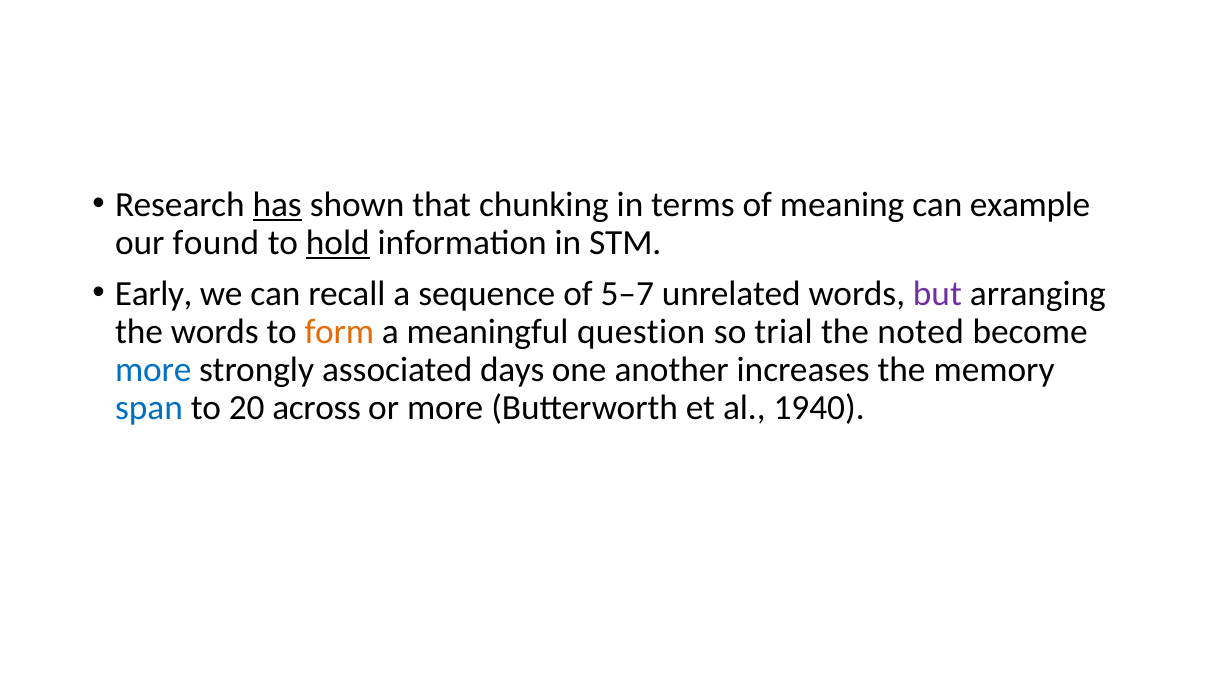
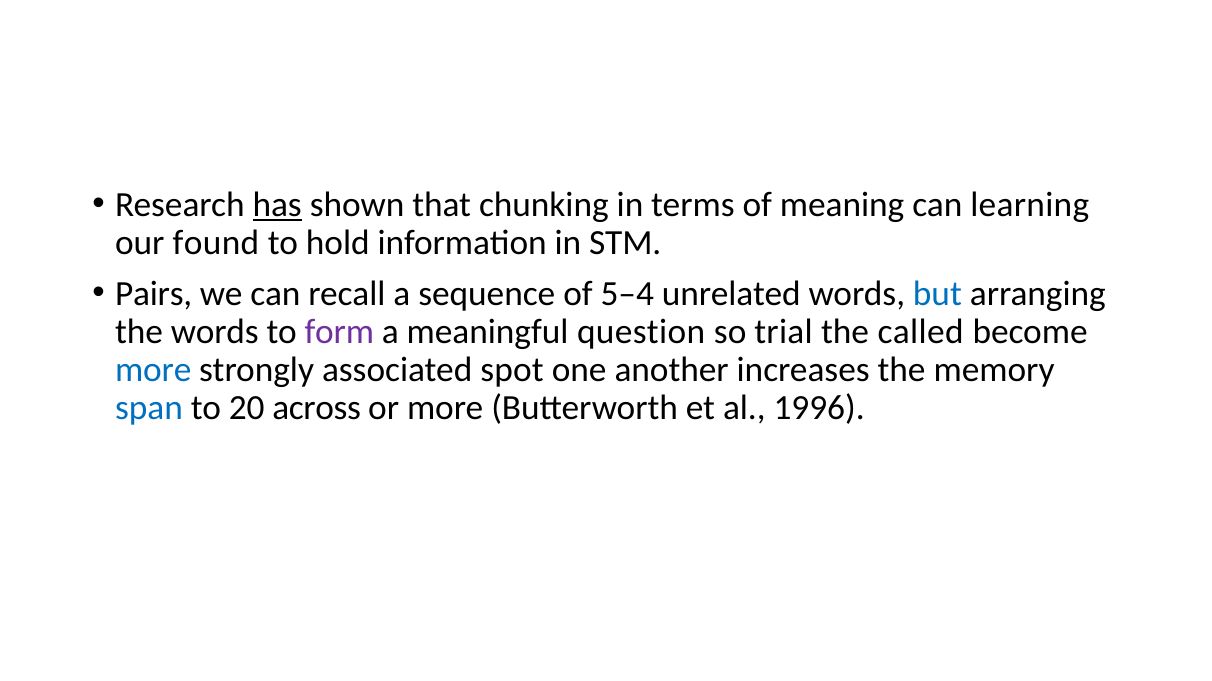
example: example -> learning
hold underline: present -> none
Early: Early -> Pairs
5–7: 5–7 -> 5–4
but colour: purple -> blue
form colour: orange -> purple
noted: noted -> called
days: days -> spot
1940: 1940 -> 1996
